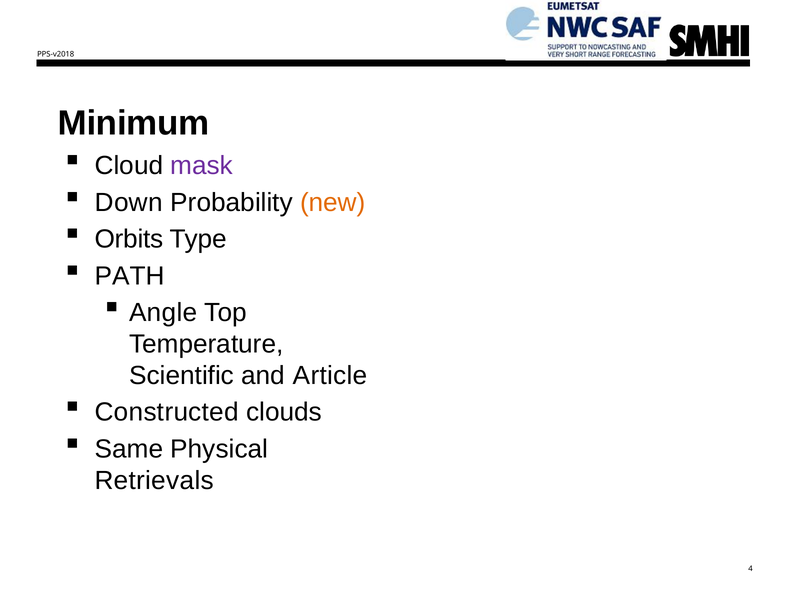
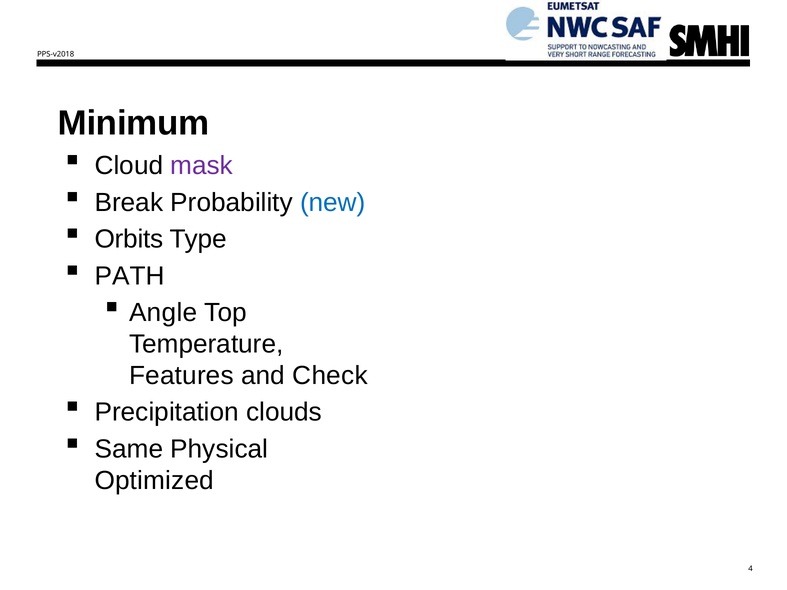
Down: Down -> Break
new colour: orange -> blue
Scientific: Scientific -> Features
Article: Article -> Check
Constructed: Constructed -> Precipitation
Retrievals: Retrievals -> Optimized
